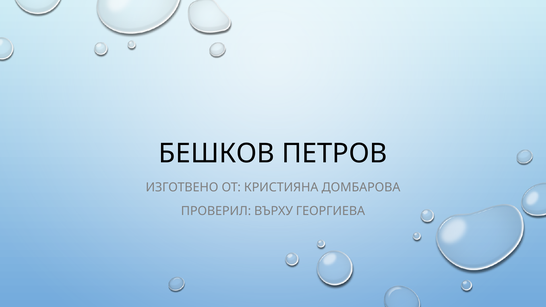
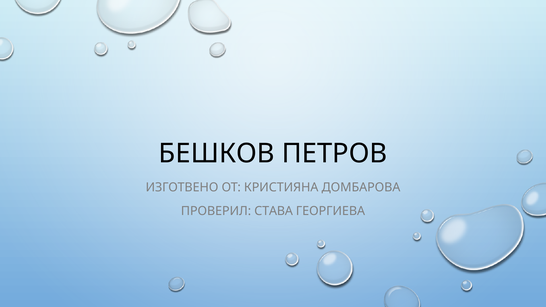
ВЪРХУ: ВЪРХУ -> СТАВА
